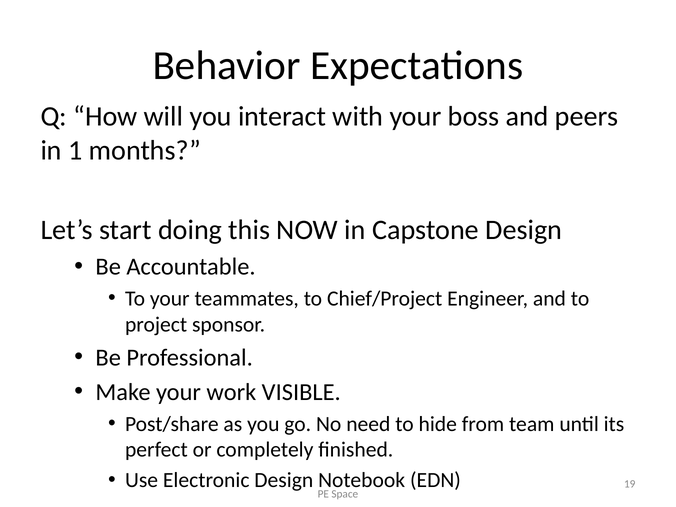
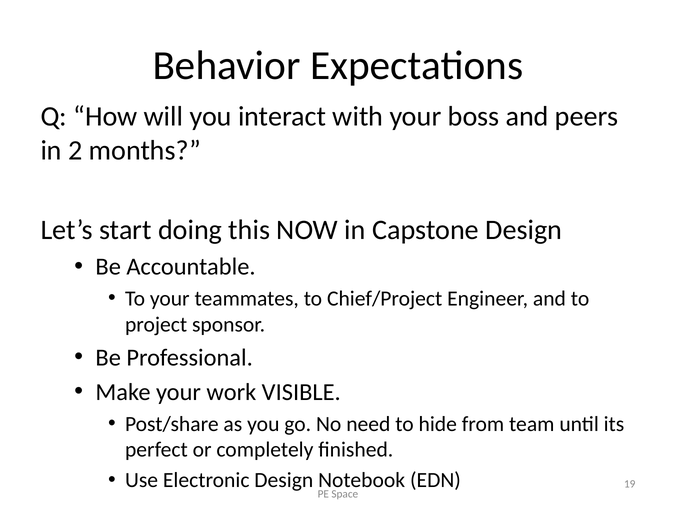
1: 1 -> 2
